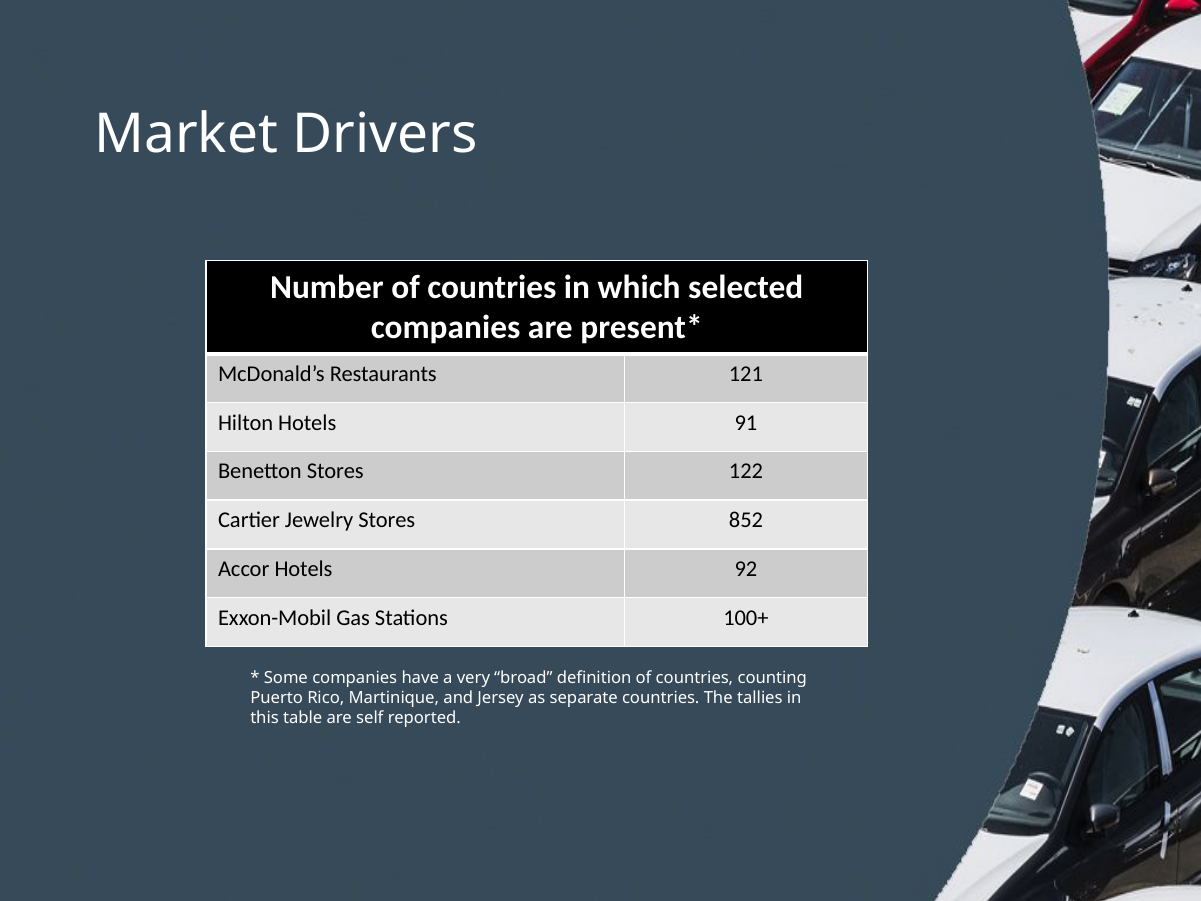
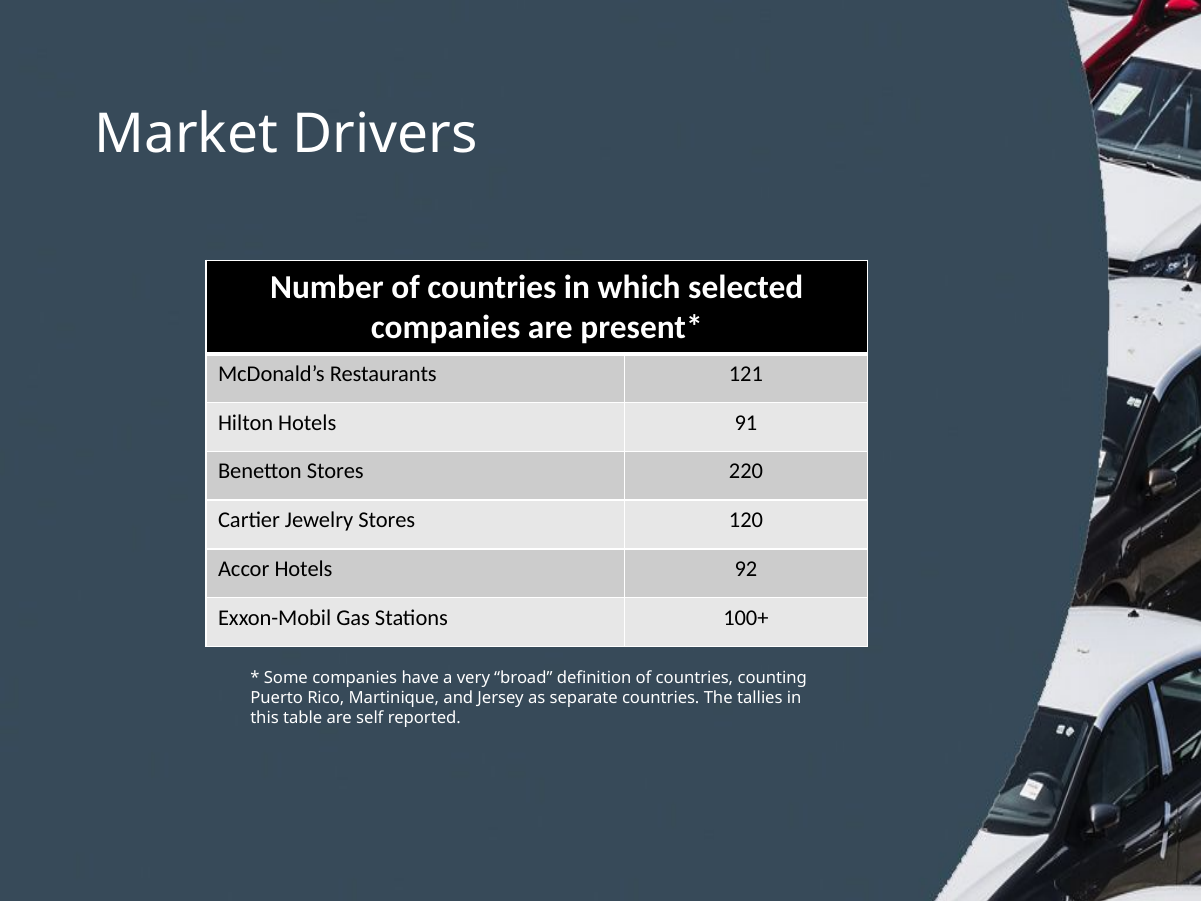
122: 122 -> 220
852: 852 -> 120
